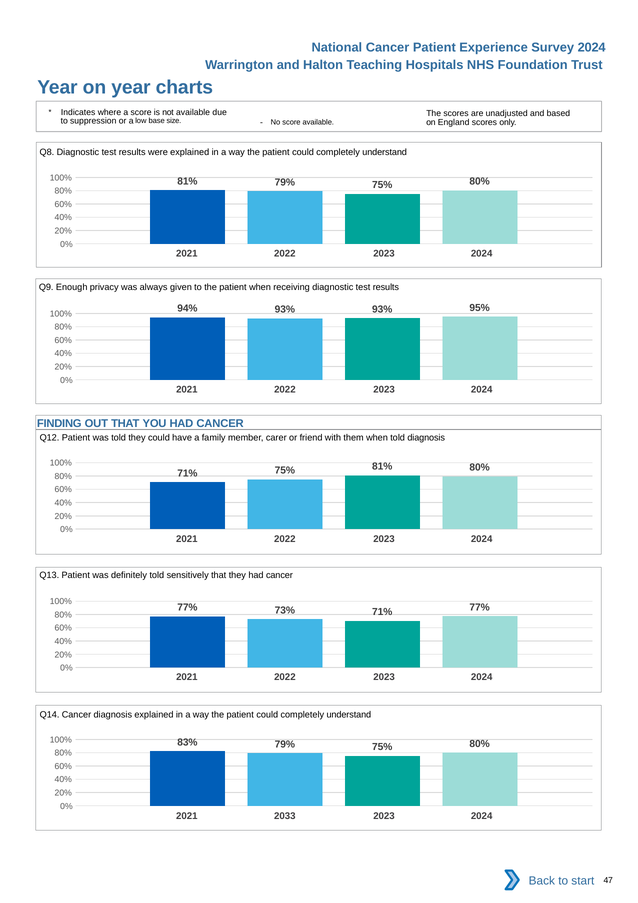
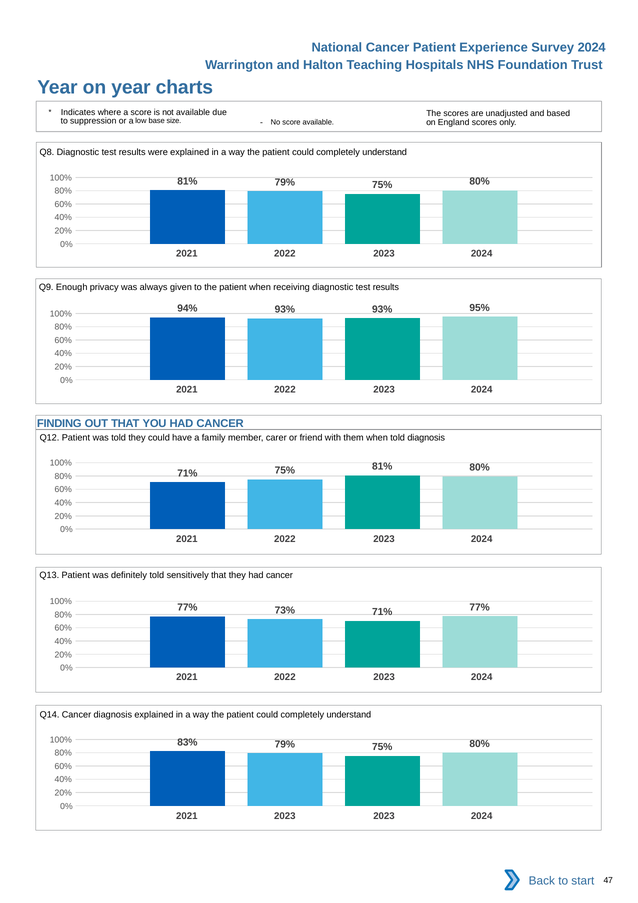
2021 2033: 2033 -> 2023
